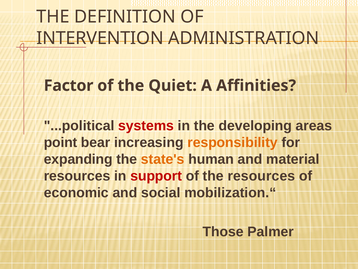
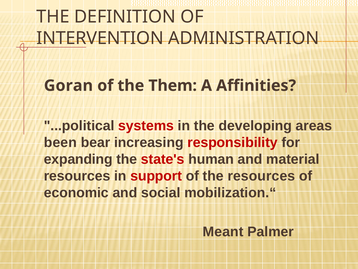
Factor: Factor -> Goran
Quiet: Quiet -> Them
point: point -> been
responsibility colour: orange -> red
state's colour: orange -> red
Those: Those -> Meant
